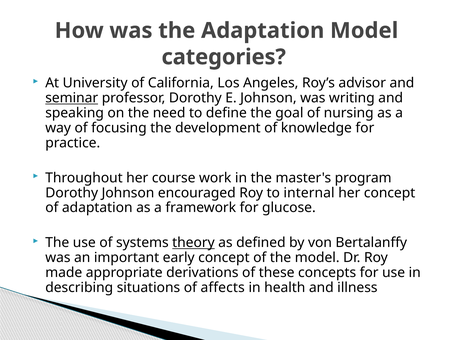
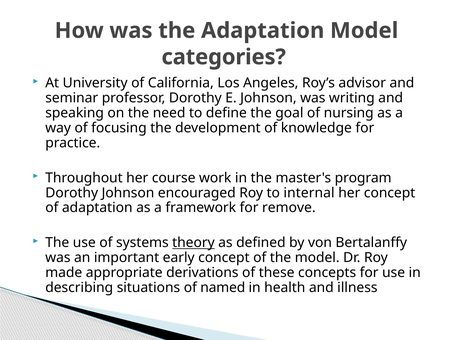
seminar underline: present -> none
glucose: glucose -> remove
affects: affects -> named
